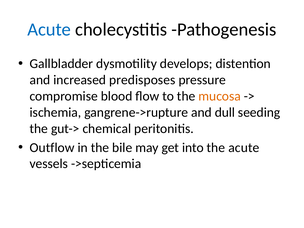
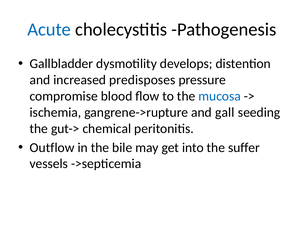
mucosa colour: orange -> blue
dull: dull -> gall
the acute: acute -> suffer
